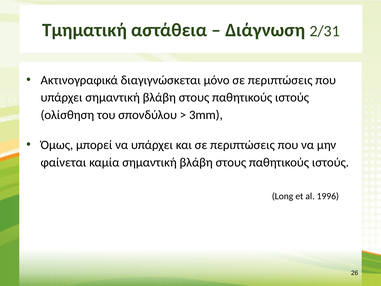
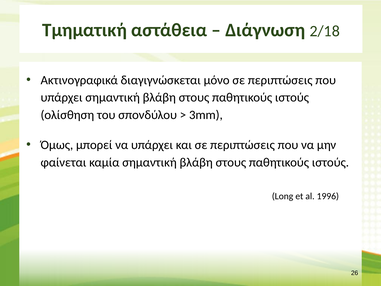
2/31: 2/31 -> 2/18
